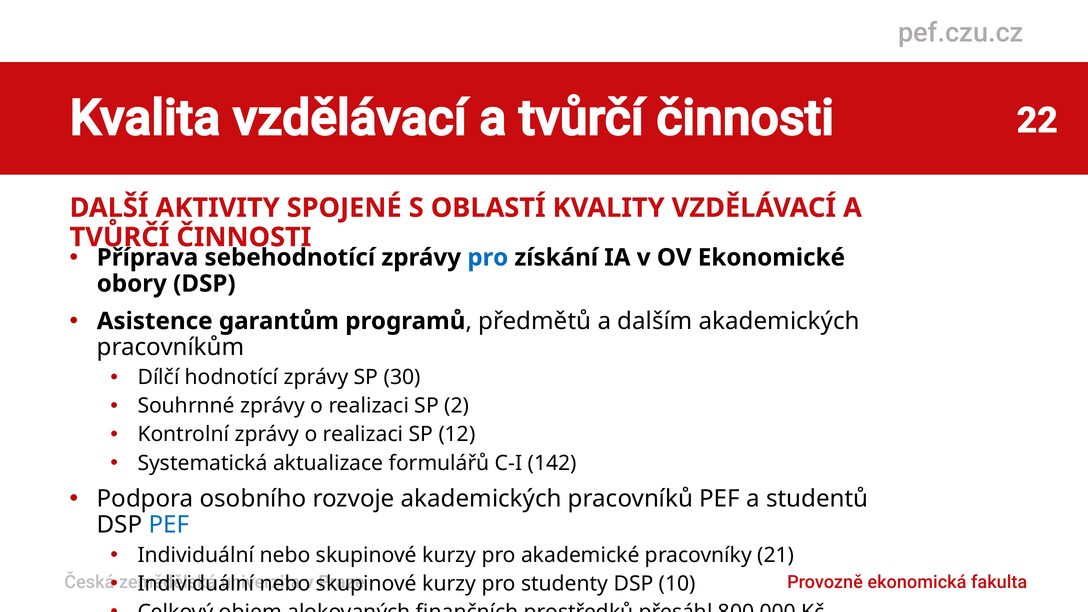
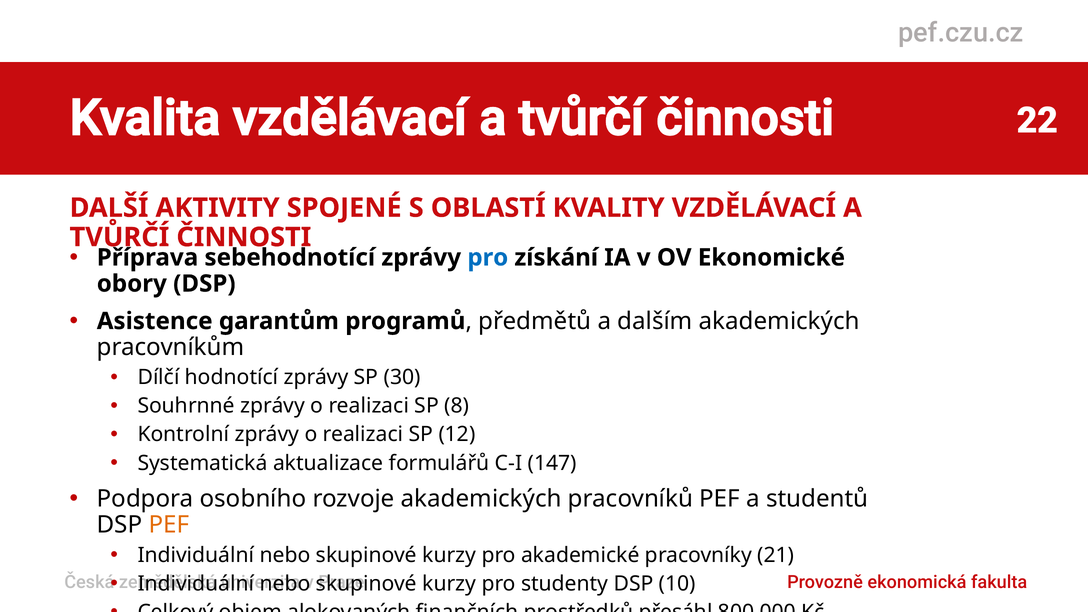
2: 2 -> 8
142: 142 -> 147
PEF at (169, 525) colour: blue -> orange
